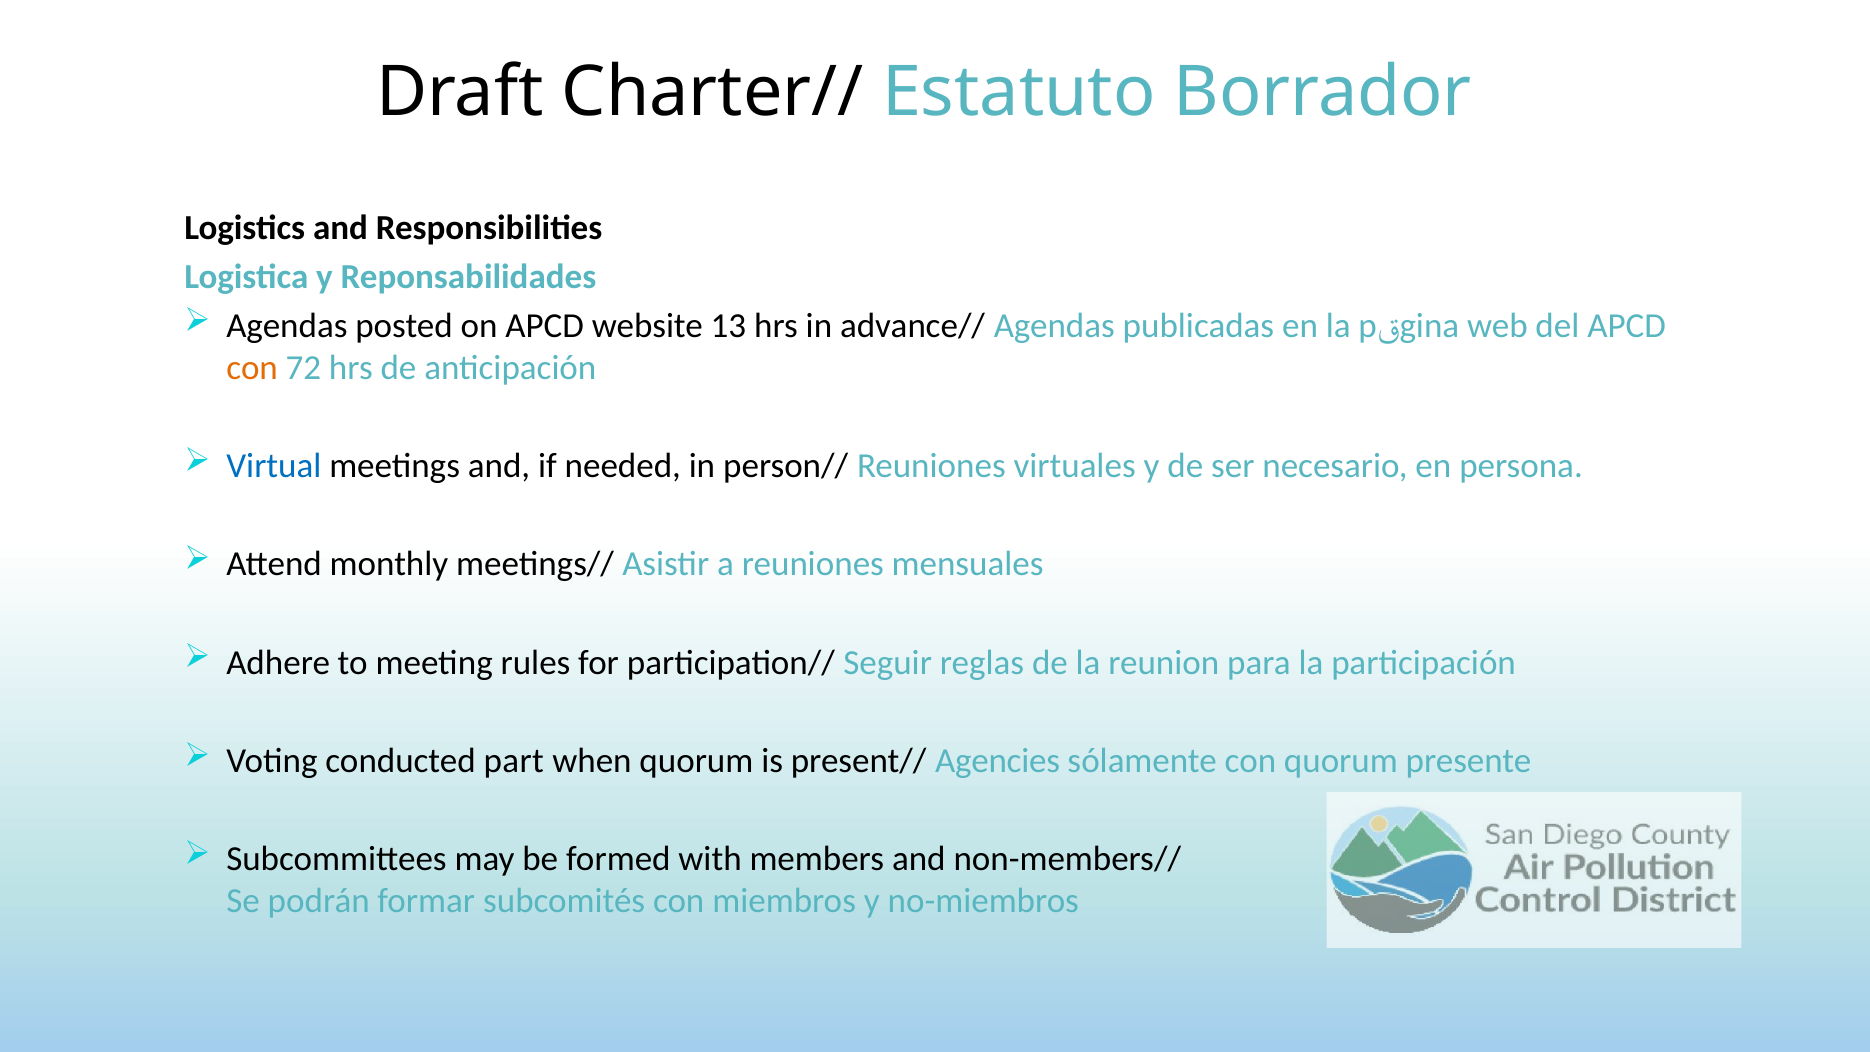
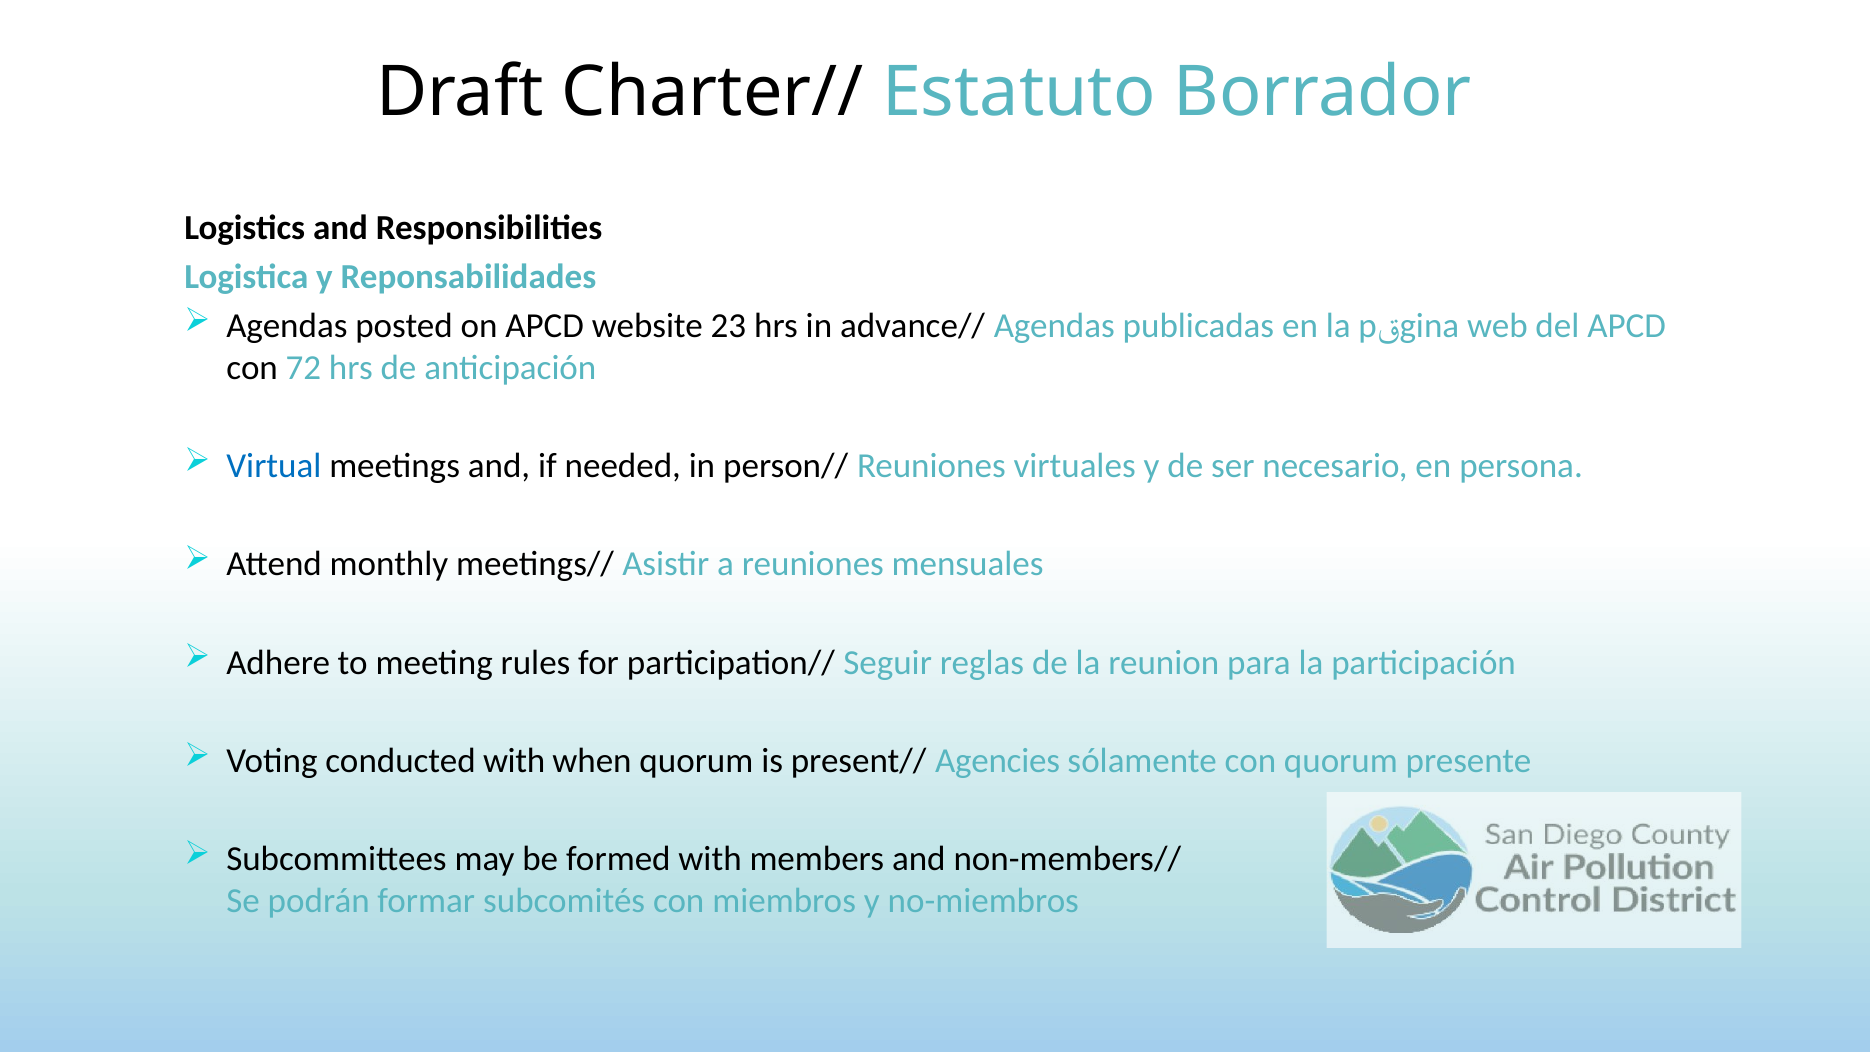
13: 13 -> 23
con at (252, 368) colour: orange -> black
conducted part: part -> with
